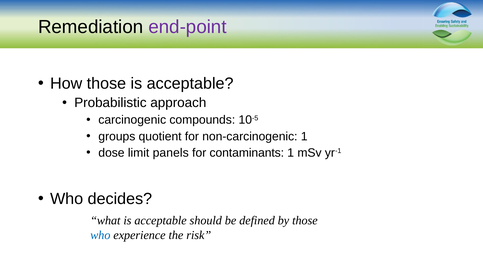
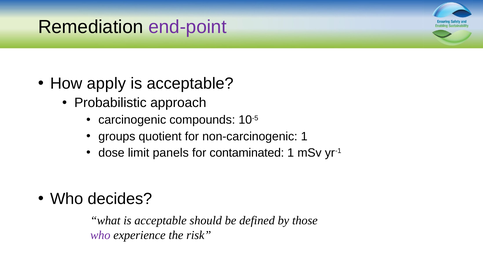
How those: those -> apply
contaminants: contaminants -> contaminated
who at (100, 235) colour: blue -> purple
